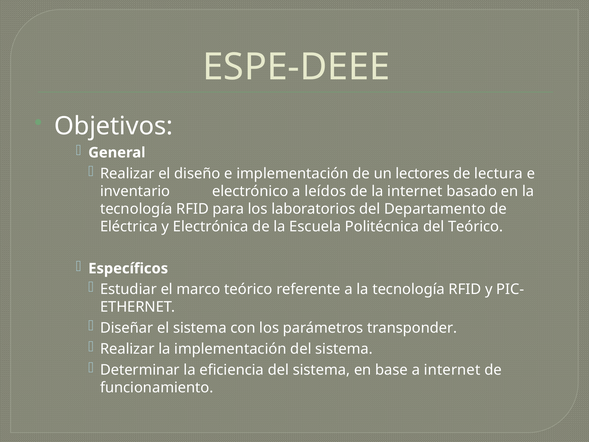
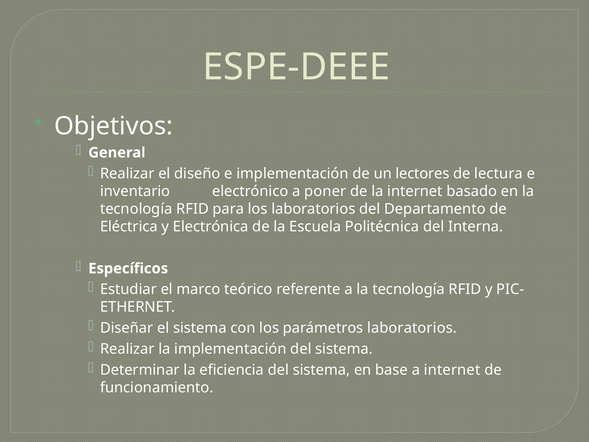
leídos: leídos -> poner
del Teórico: Teórico -> Interna
parámetros transponder: transponder -> laboratorios
